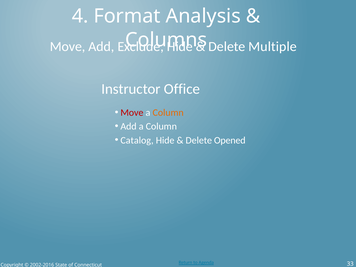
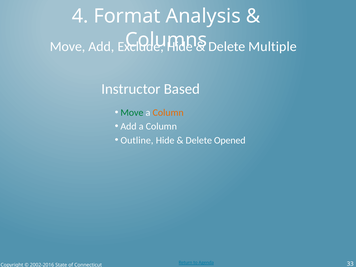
Office: Office -> Based
Move at (132, 113) colour: red -> green
Catalog: Catalog -> Outline
